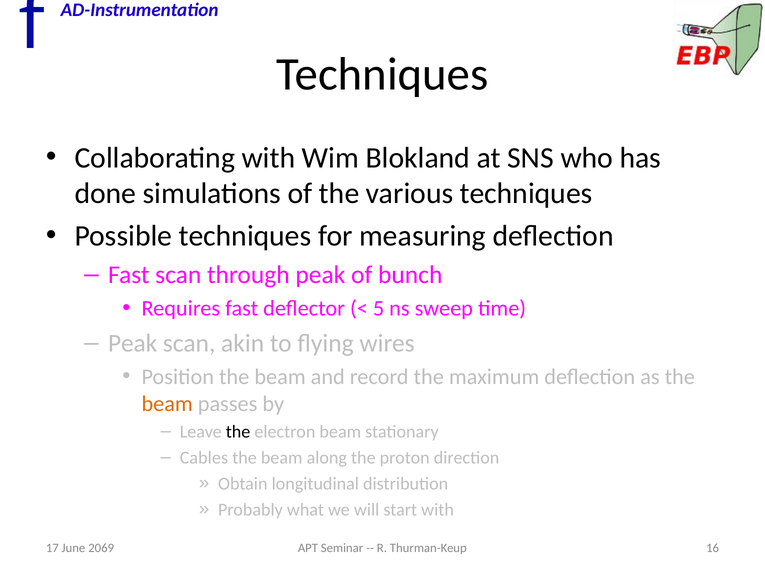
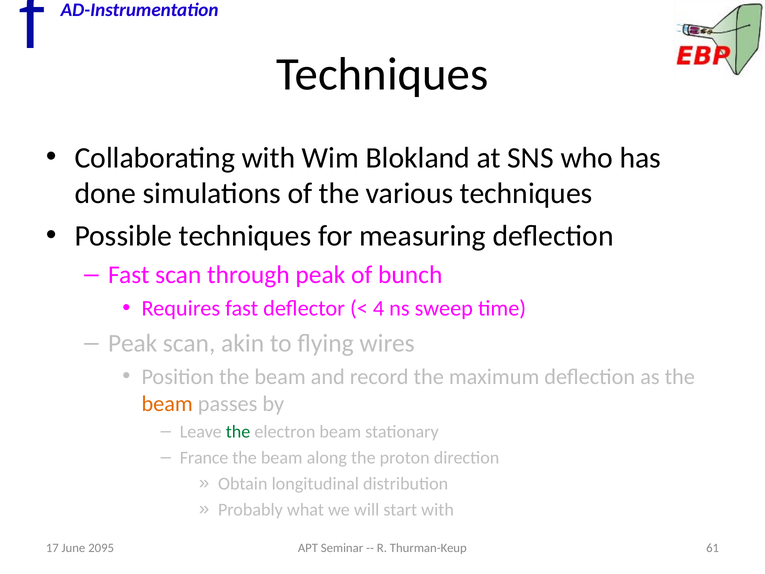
5: 5 -> 4
the at (238, 432) colour: black -> green
Cables: Cables -> France
16: 16 -> 61
2069: 2069 -> 2095
